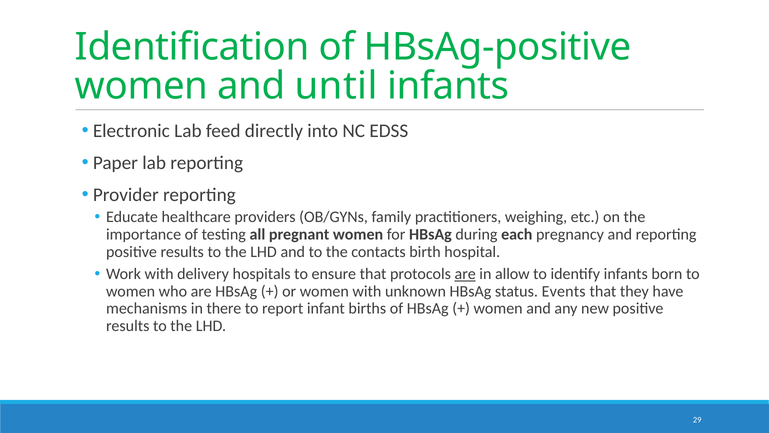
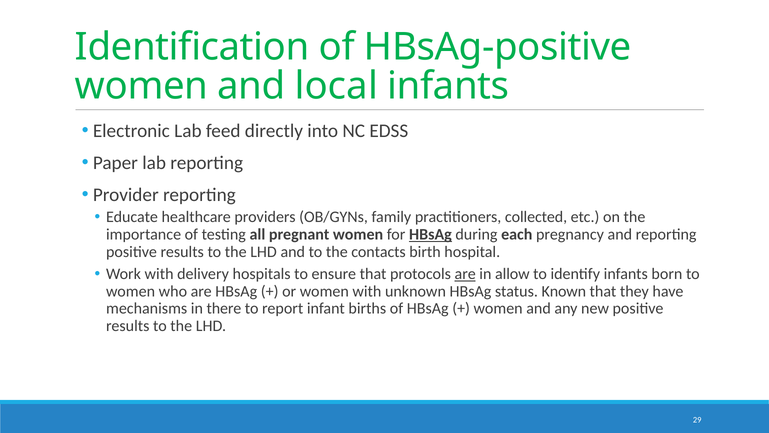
until: until -> local
weighing: weighing -> collected
HBsAg at (430, 234) underline: none -> present
Events: Events -> Known
